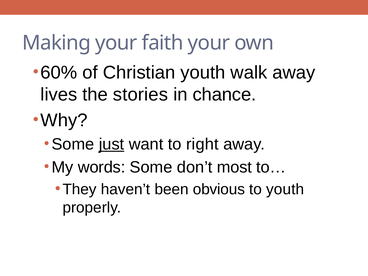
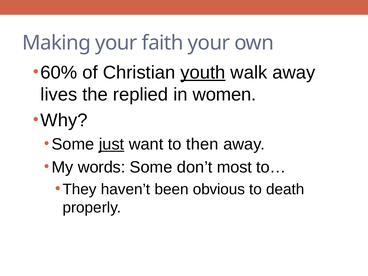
youth at (203, 72) underline: none -> present
stories: stories -> replied
chance: chance -> women
right: right -> then
to youth: youth -> death
